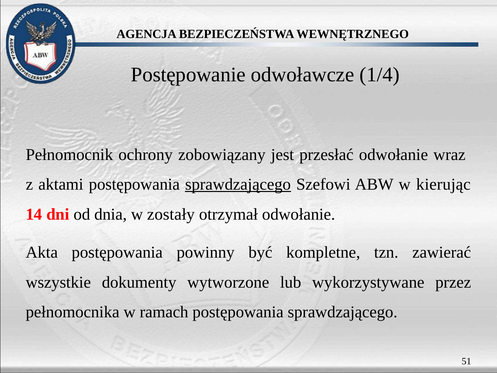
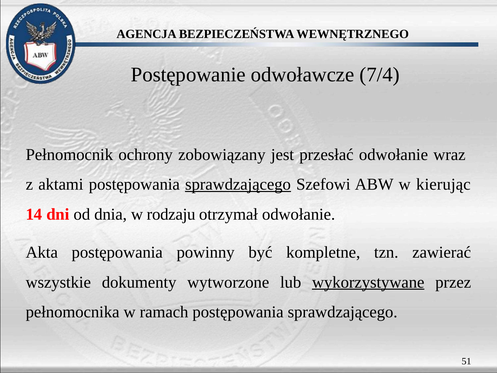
1/4: 1/4 -> 7/4
zostały: zostały -> rodzaju
wykorzystywane underline: none -> present
